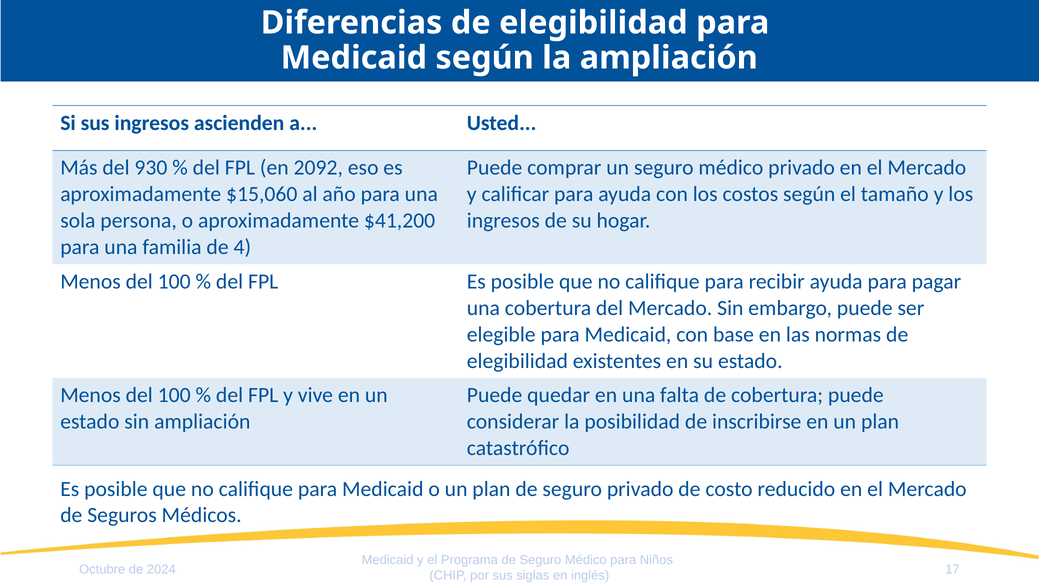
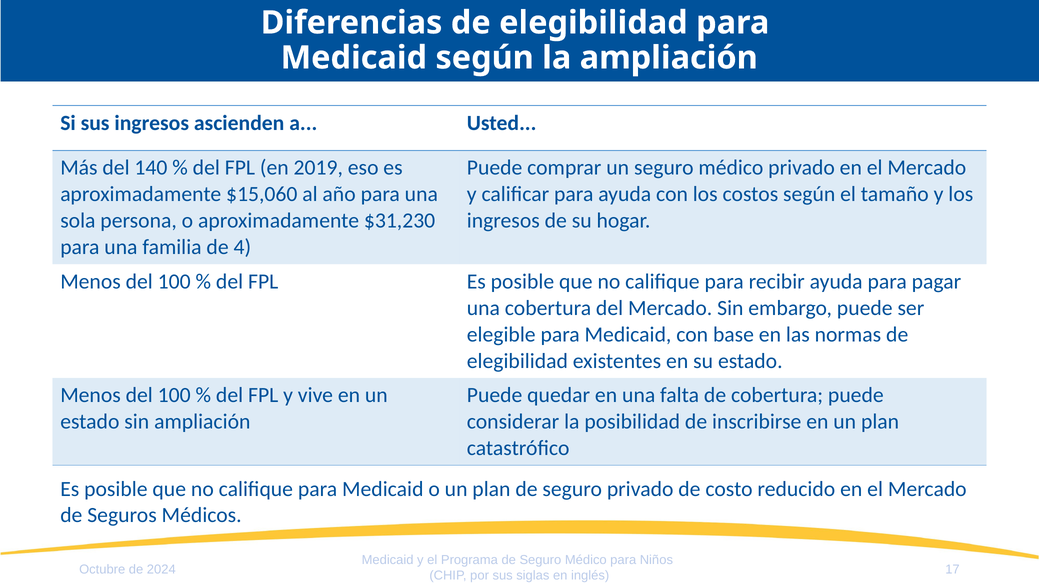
930: 930 -> 140
2092: 2092 -> 2019
$41,200: $41,200 -> $31,230
